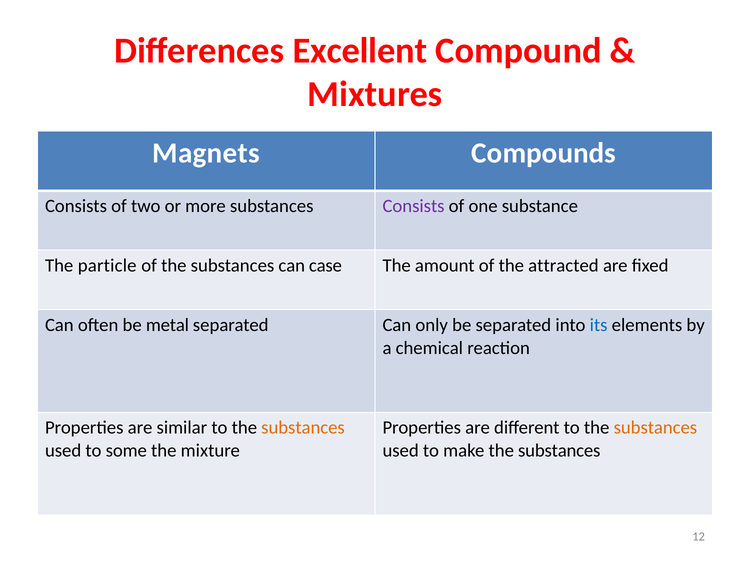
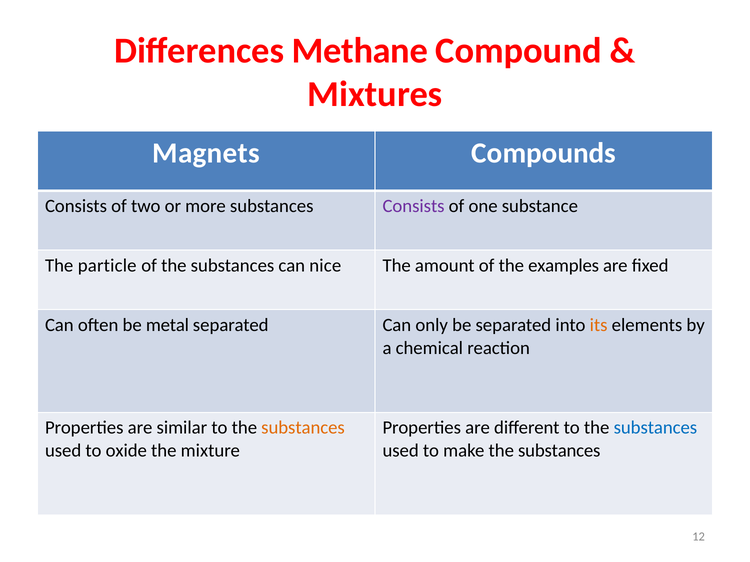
Excellent: Excellent -> Methane
case: case -> nice
attracted: attracted -> examples
its colour: blue -> orange
substances at (655, 428) colour: orange -> blue
some: some -> oxide
